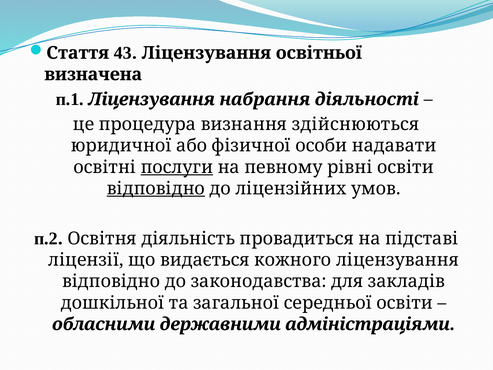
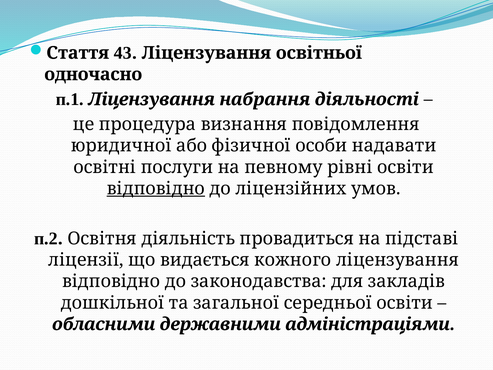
визначена: визначена -> одночасно
здійснюються: здійснюються -> повідомлення
послуги underline: present -> none
